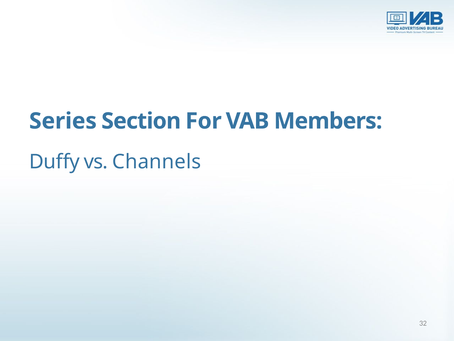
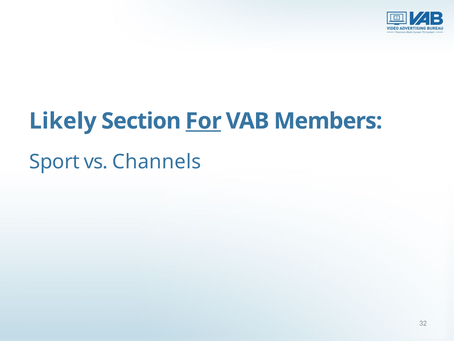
Series: Series -> Likely
For underline: none -> present
Duffy: Duffy -> Sport
